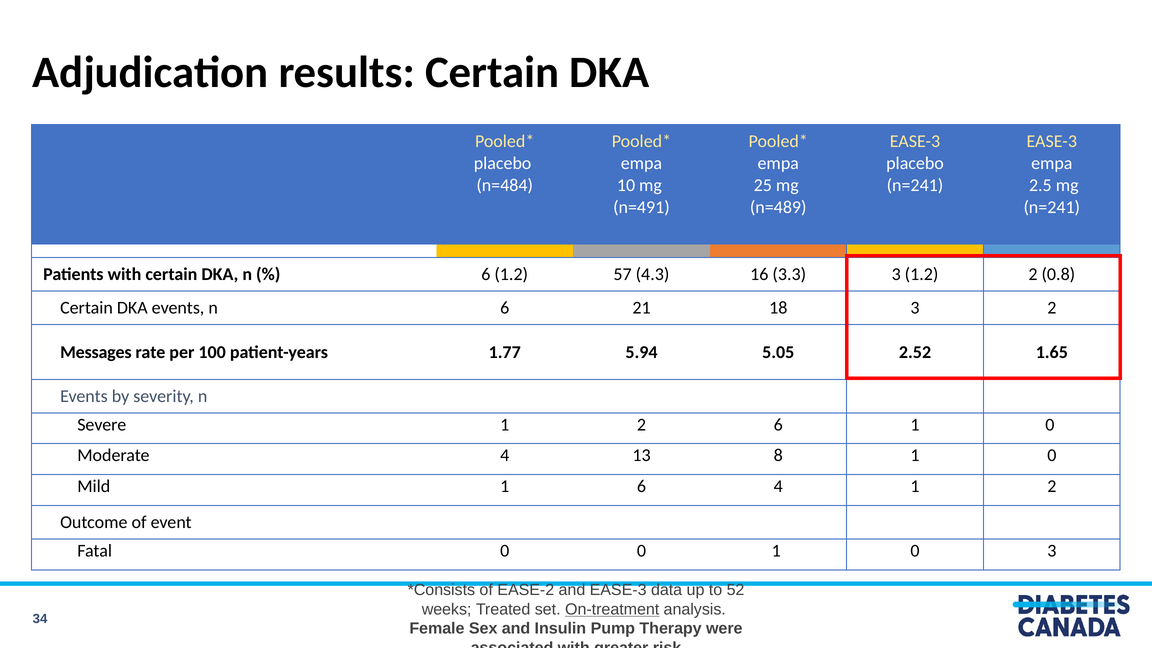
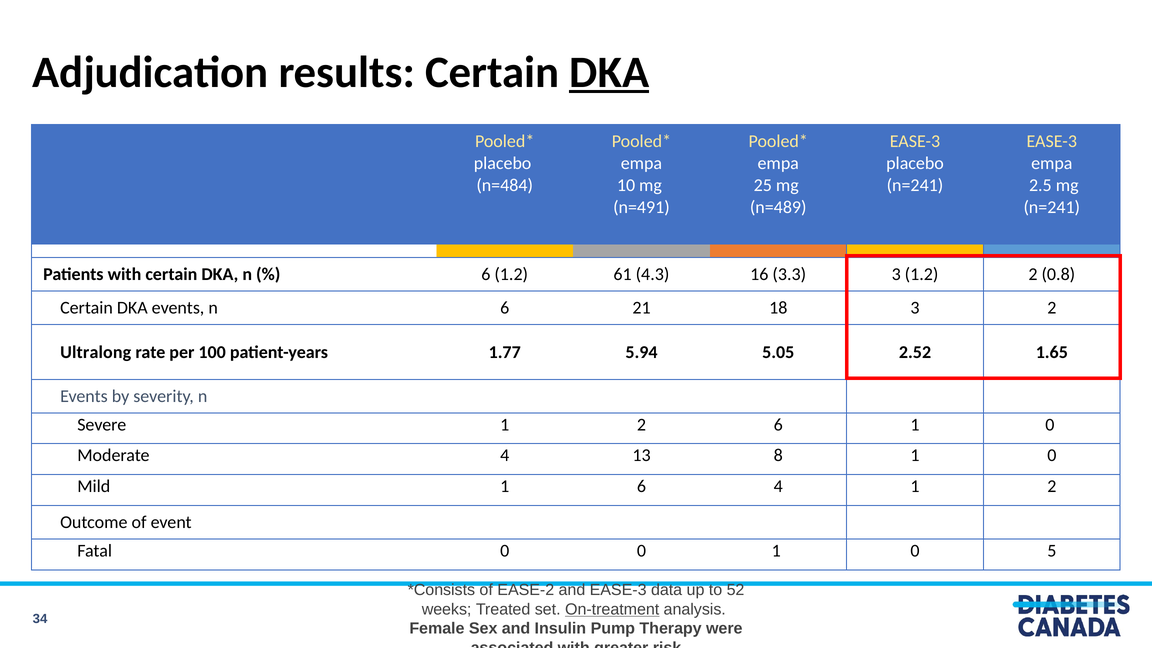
DKA at (609, 72) underline: none -> present
57: 57 -> 61
Messages: Messages -> Ultralong
0 3: 3 -> 5
